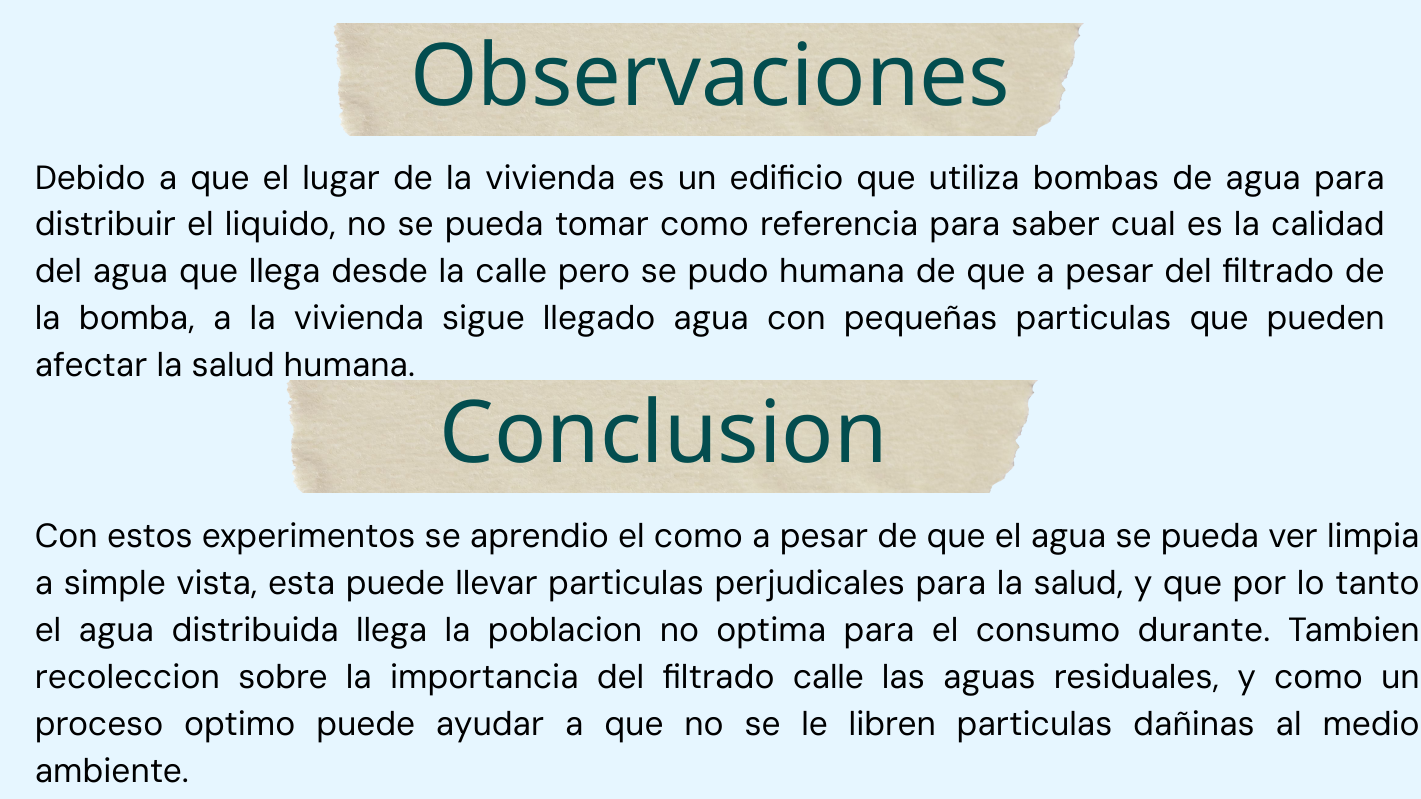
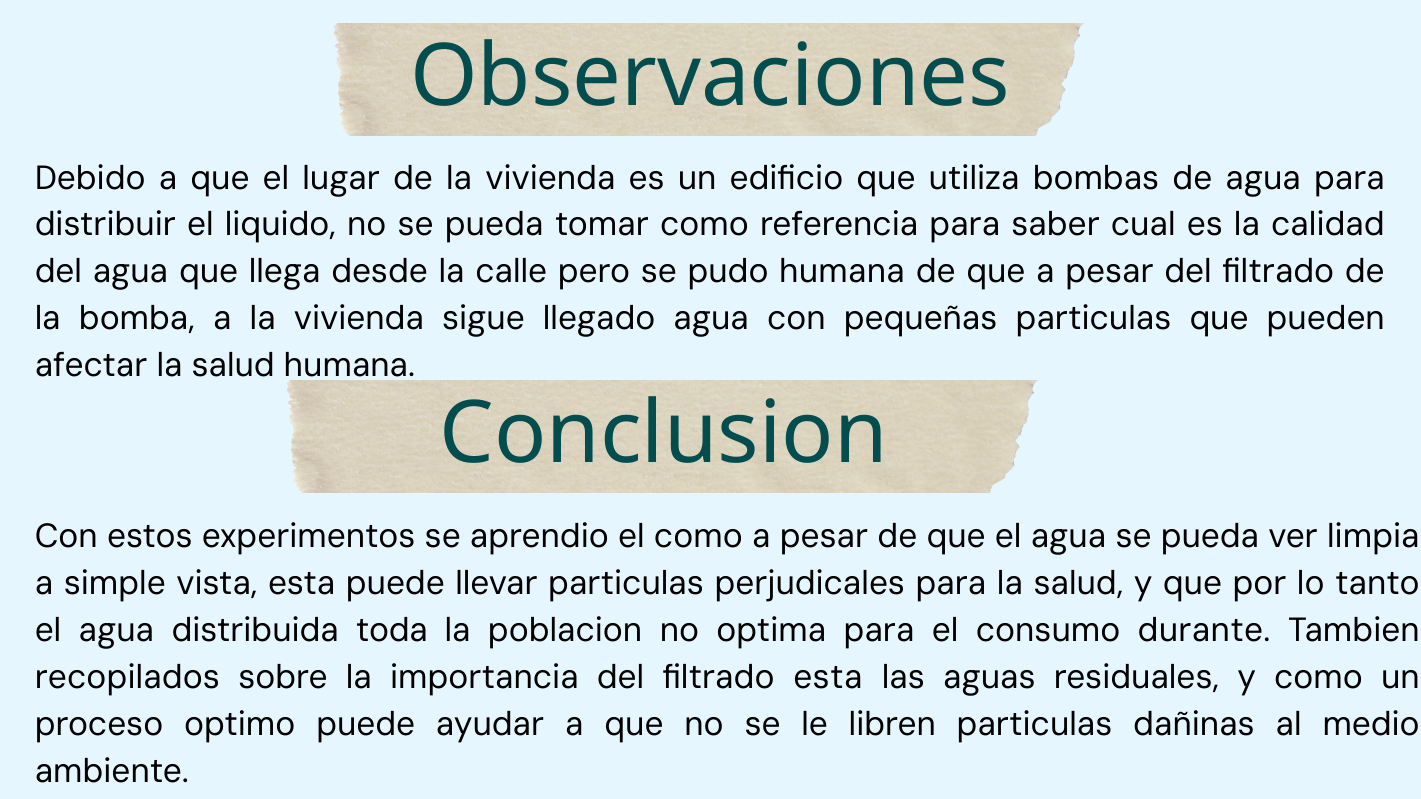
distribuida llega: llega -> toda
recoleccion: recoleccion -> recopilados
filtrado calle: calle -> esta
